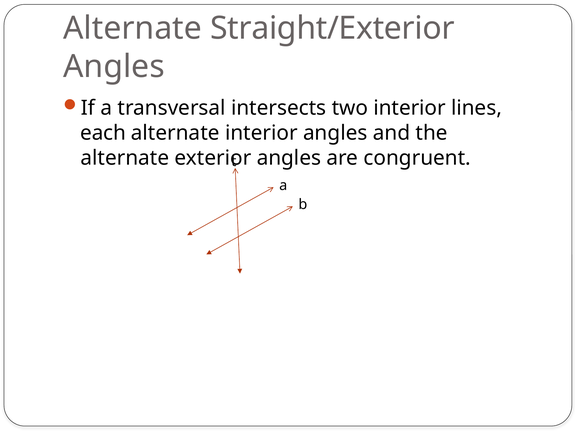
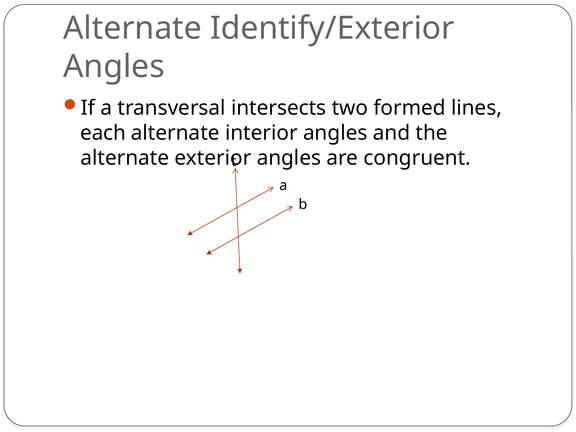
Straight/Exterior: Straight/Exterior -> Identify/Exterior
two interior: interior -> formed
